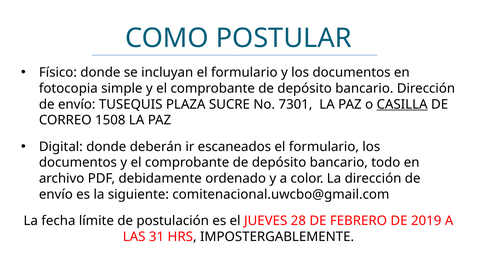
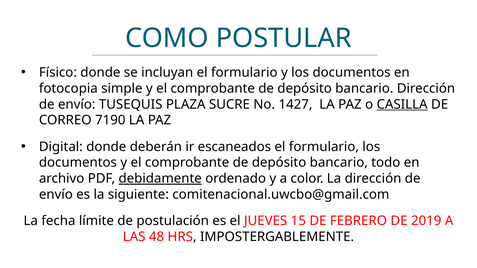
7301: 7301 -> 1427
1508: 1508 -> 7190
debidamente underline: none -> present
28: 28 -> 15
31: 31 -> 48
